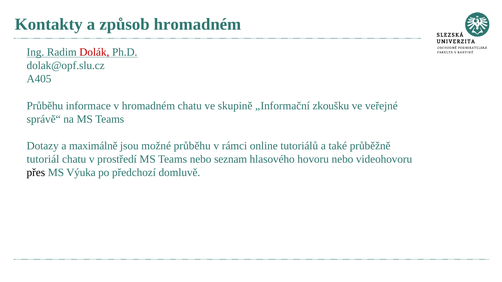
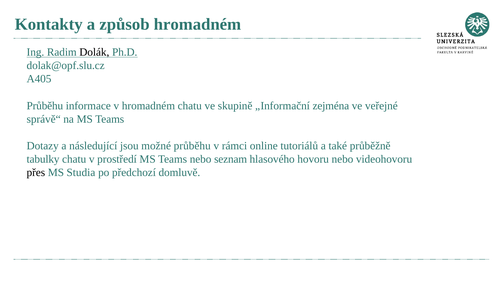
Dolák colour: red -> black
zkoušku: zkoušku -> zejména
maximálně: maximálně -> následující
tutoriál: tutoriál -> tabulky
Výuka: Výuka -> Studia
